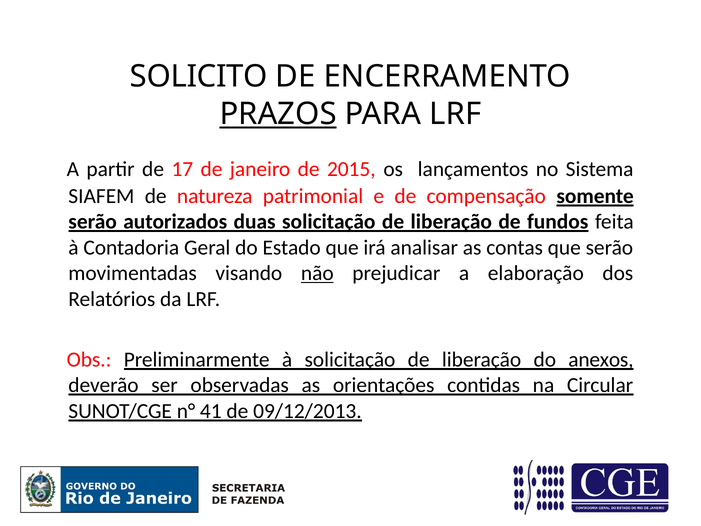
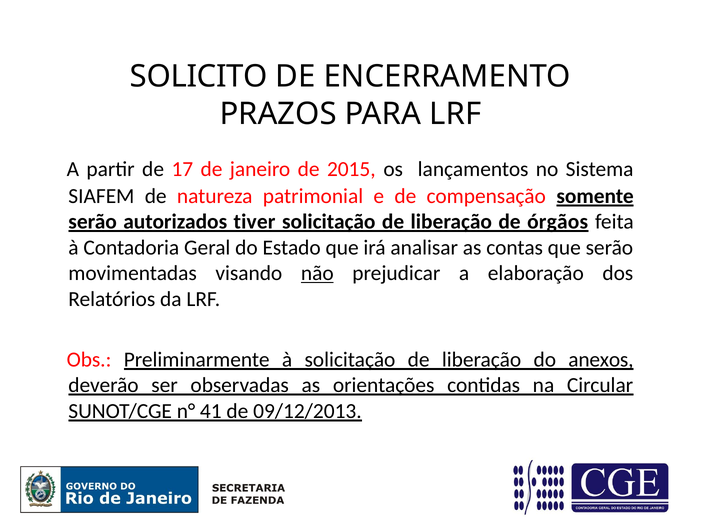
PRAZOS underline: present -> none
duas: duas -> tiver
fundos: fundos -> órgãos
